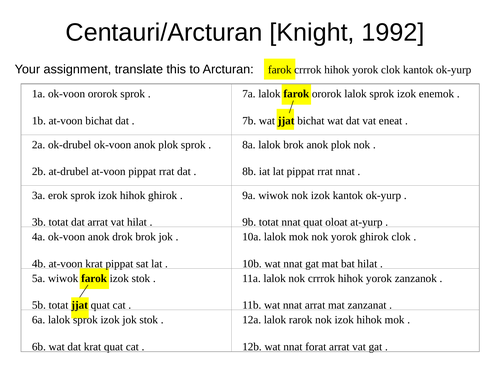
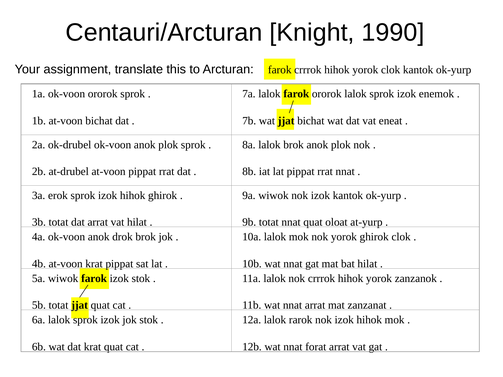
1992: 1992 -> 1990
